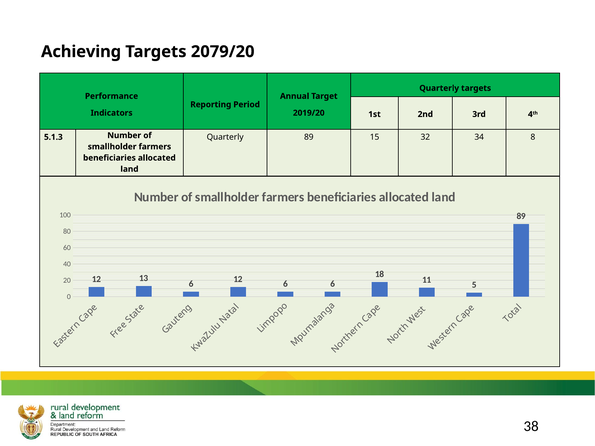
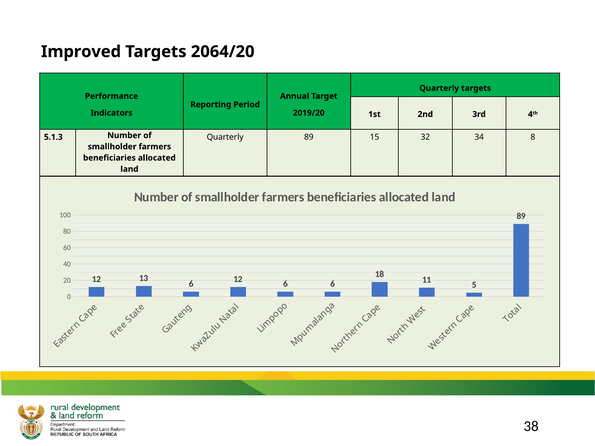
Achieving: Achieving -> Improved
2079/20: 2079/20 -> 2064/20
